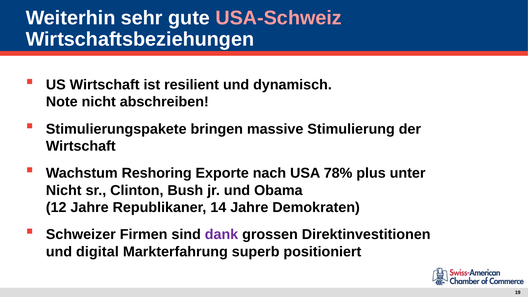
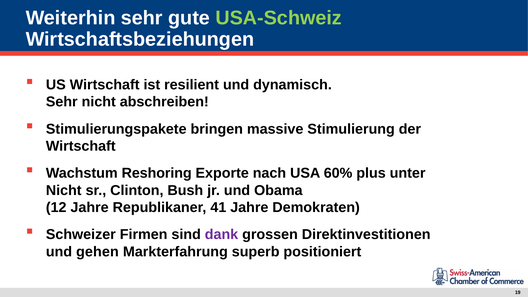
USA-Schweiz colour: pink -> light green
Note at (62, 102): Note -> Sehr
78%: 78% -> 60%
14: 14 -> 41
digital: digital -> gehen
